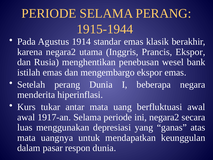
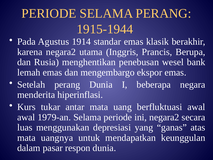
Prancis Ekspor: Ekspor -> Berupa
istilah: istilah -> lemah
1917-an: 1917-an -> 1979-an
